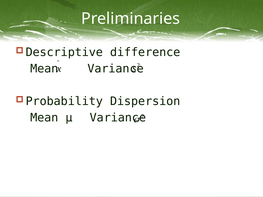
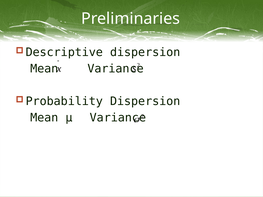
difference at (145, 52): difference -> dispersion
